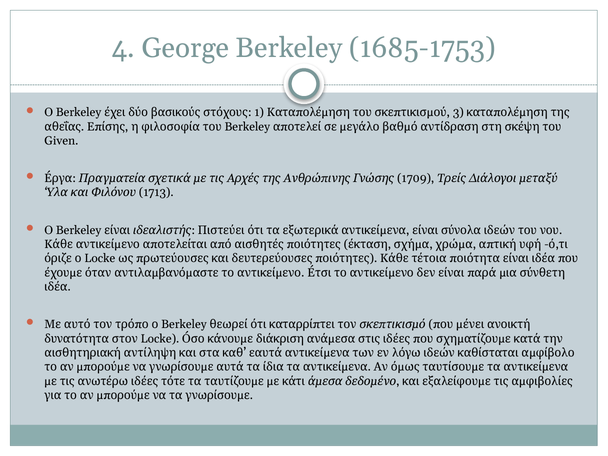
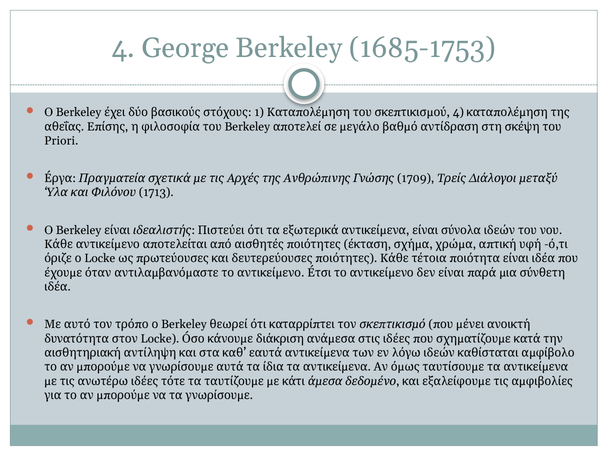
3 at (458, 112): 3 -> 4
Given: Given -> Priori
